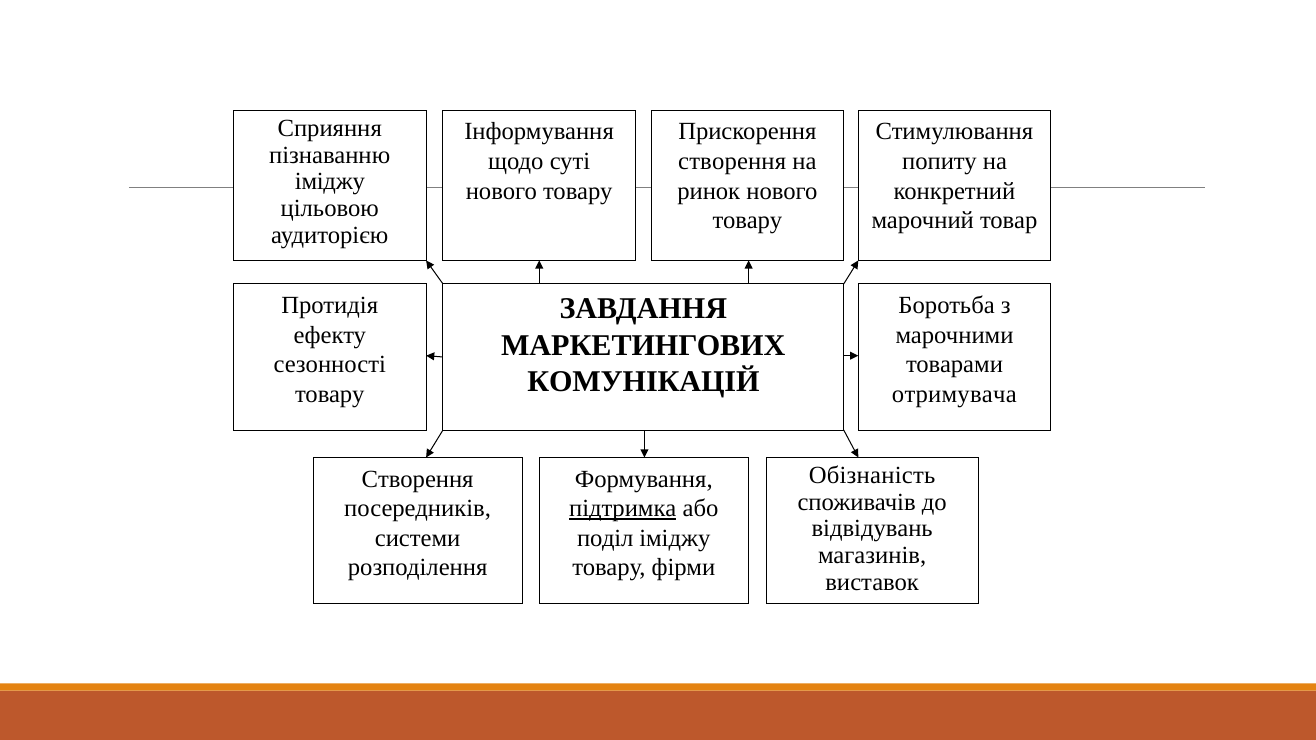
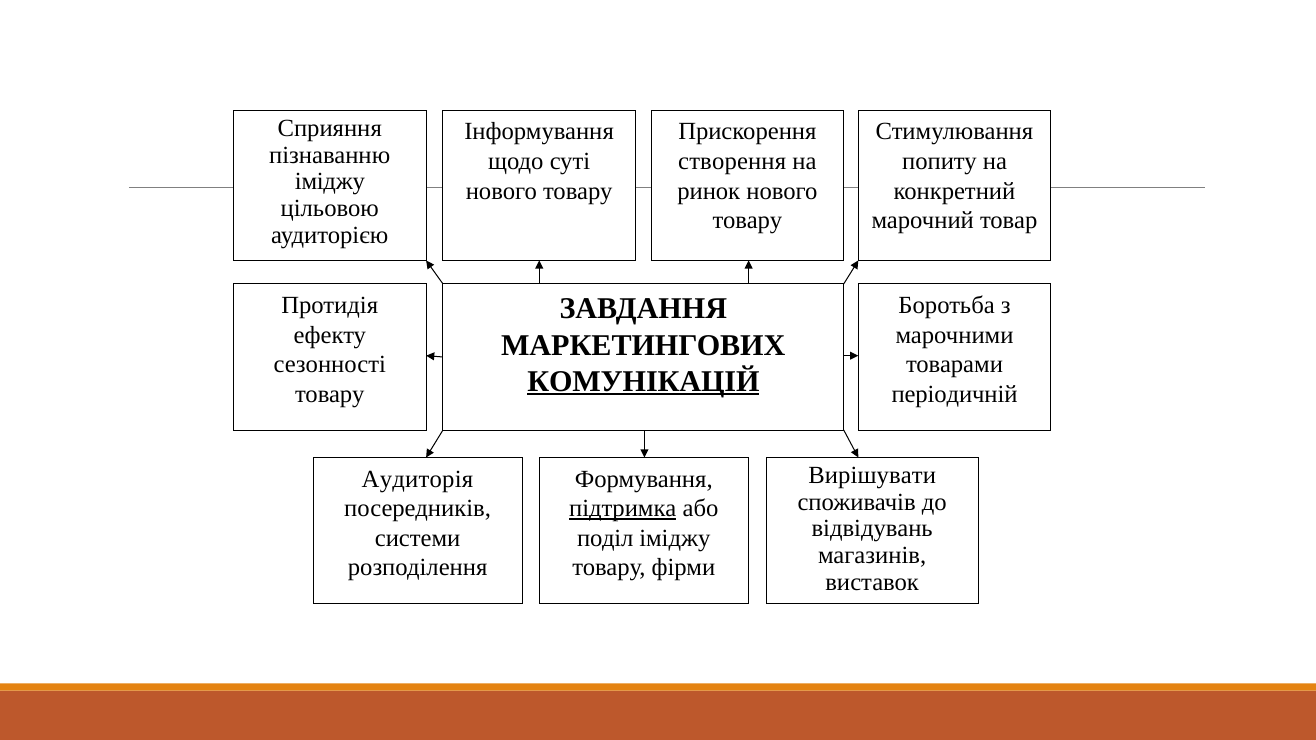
КОМУНІКАЦІЙ underline: none -> present
отримувача: отримувача -> періодичній
Обізнаність: Обізнаність -> Вирішувати
Створення at (418, 479): Створення -> Аудиторія
